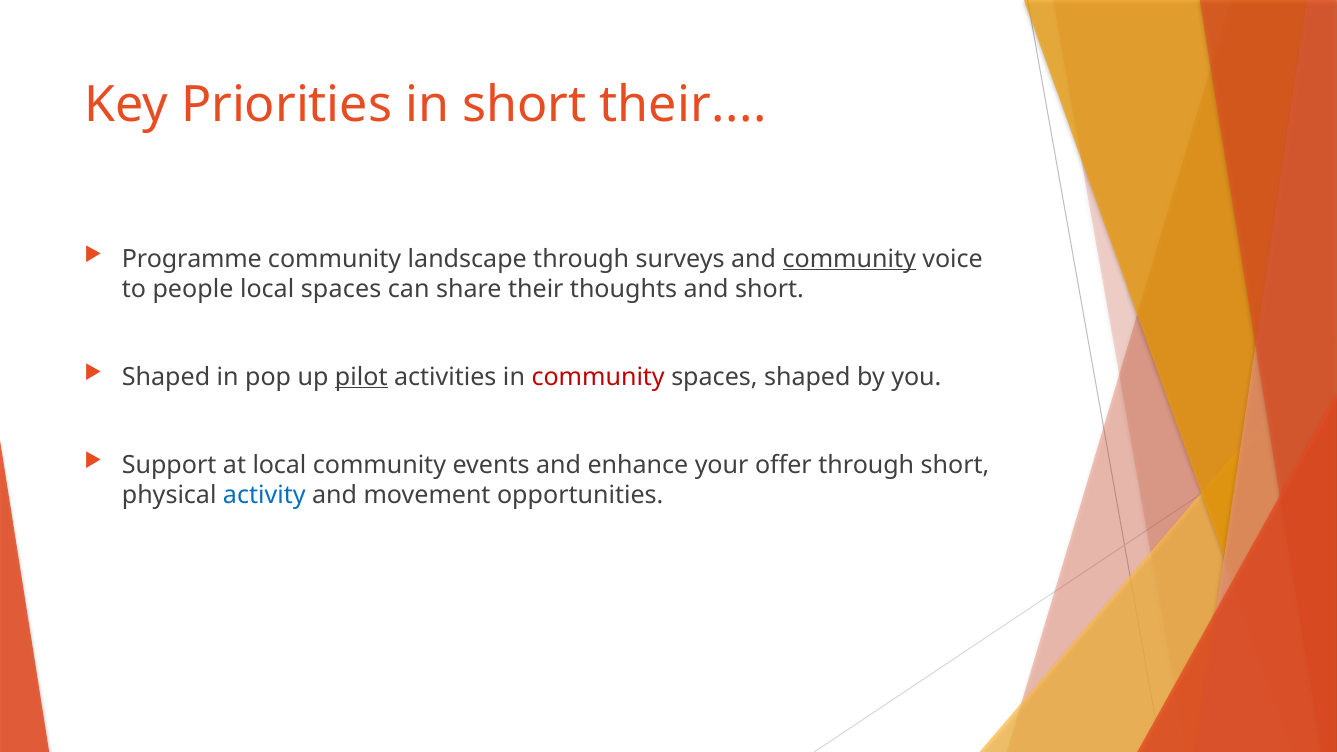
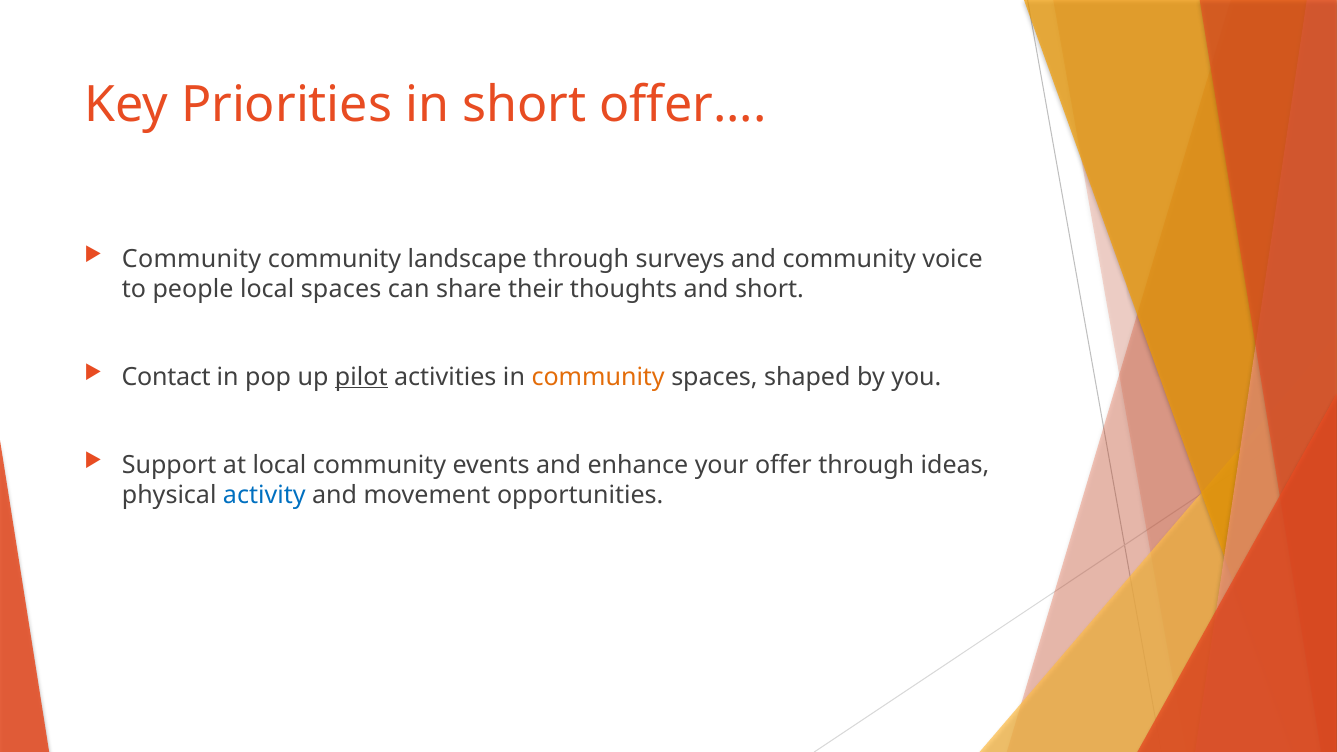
short their: their -> offer
Programme at (192, 259): Programme -> Community
community at (849, 259) underline: present -> none
Shaped at (166, 377): Shaped -> Contact
community at (598, 377) colour: red -> orange
through short: short -> ideas
